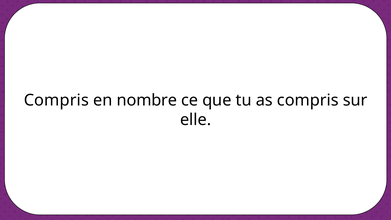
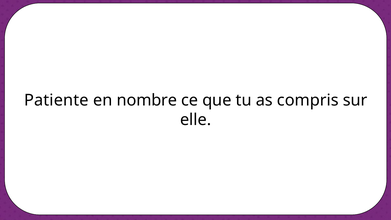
Compris at (56, 100): Compris -> Patiente
